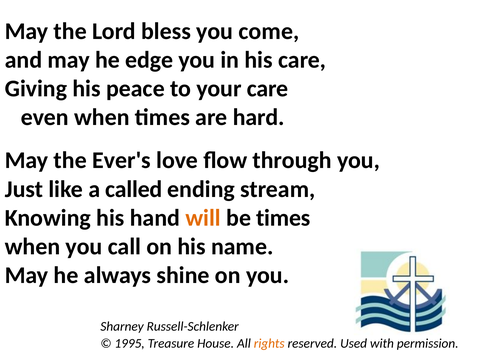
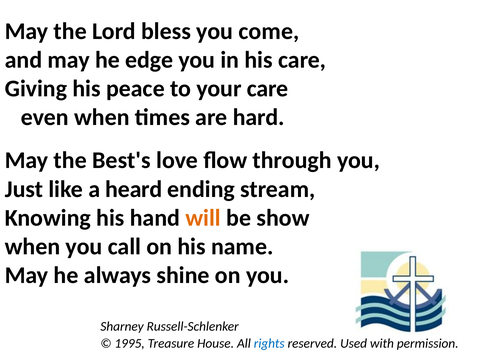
Ever's: Ever's -> Best's
called: called -> heard
be times: times -> show
rights colour: orange -> blue
